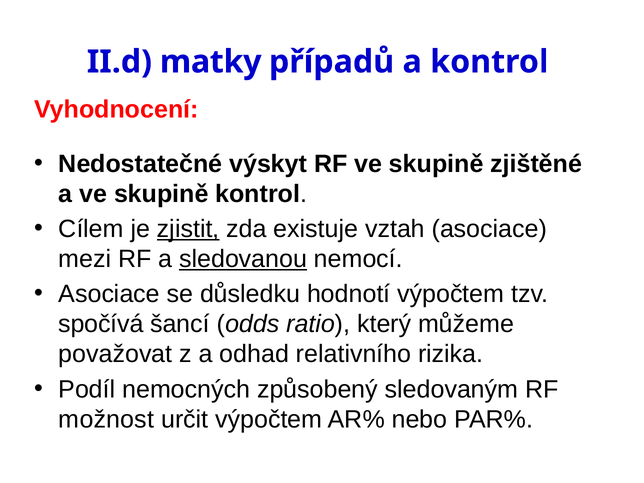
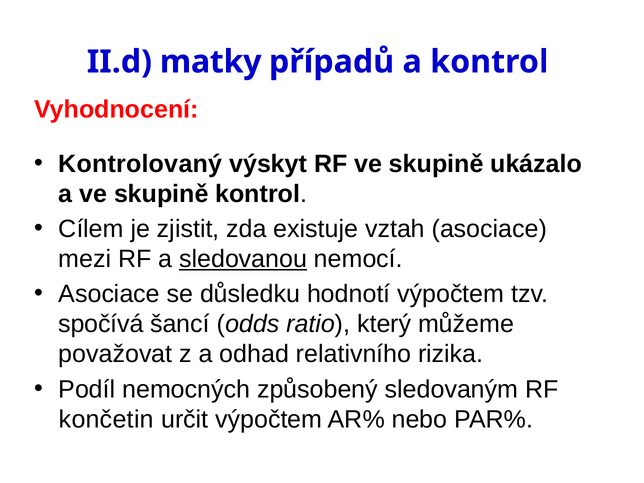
Nedostatečné: Nedostatečné -> Kontrolovaný
zjištěné: zjištěné -> ukázalo
zjistit underline: present -> none
možnost: možnost -> končetin
